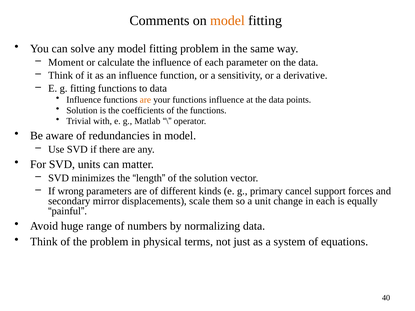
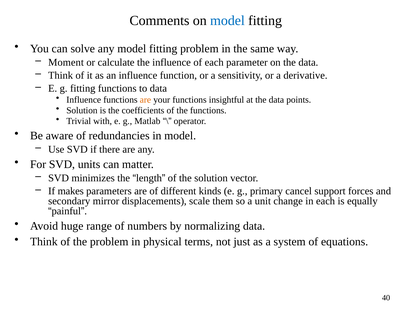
model at (227, 21) colour: orange -> blue
functions influence: influence -> insightful
wrong: wrong -> makes
